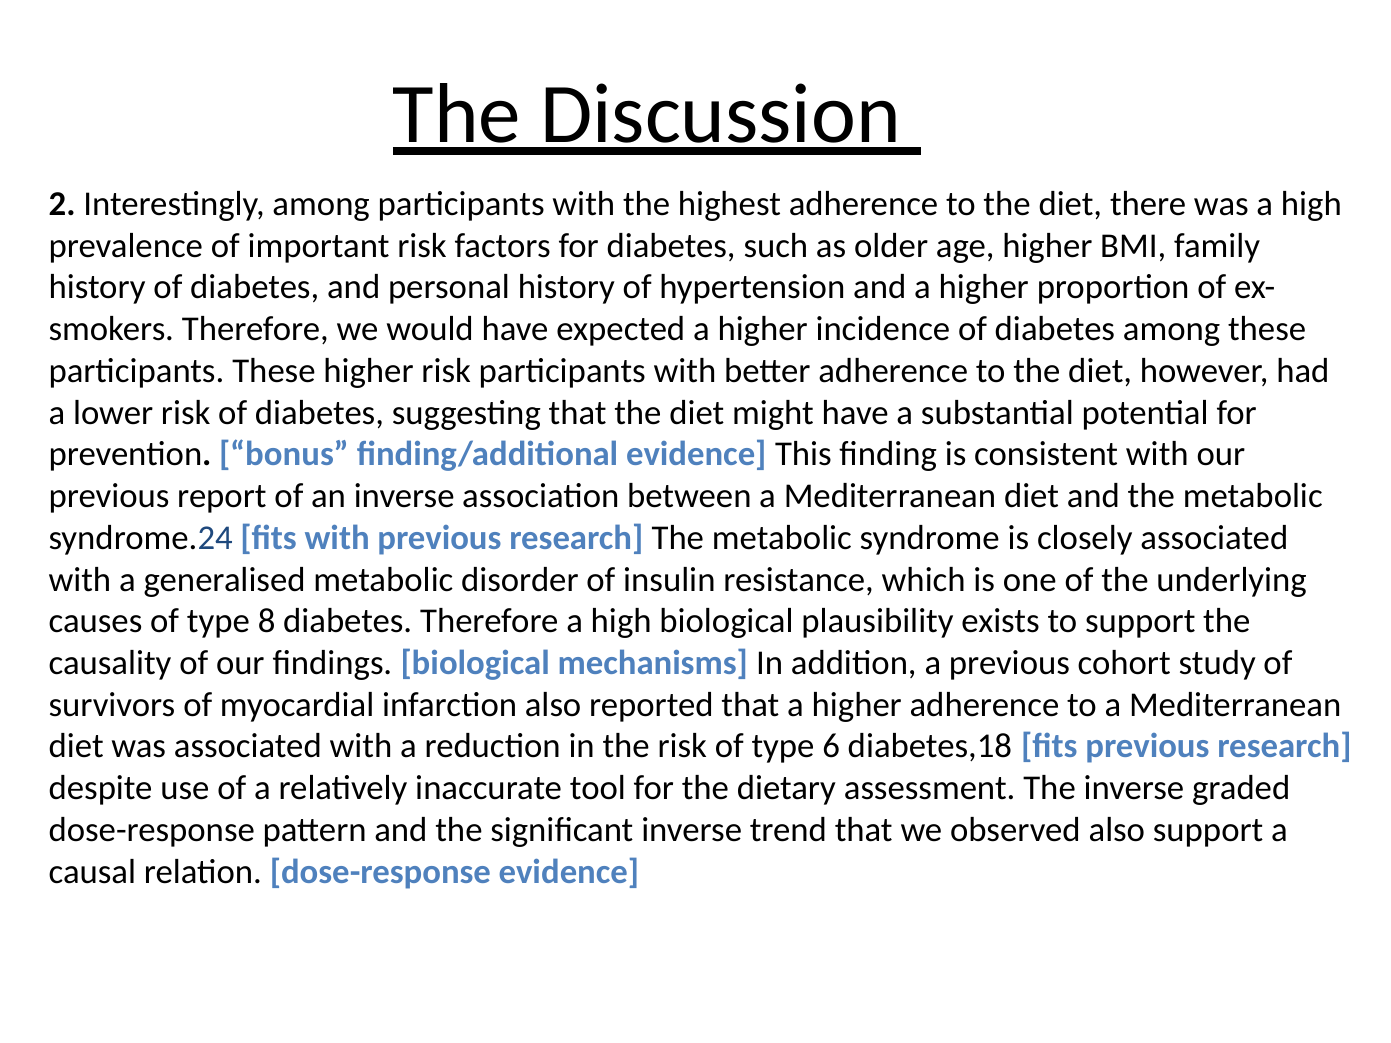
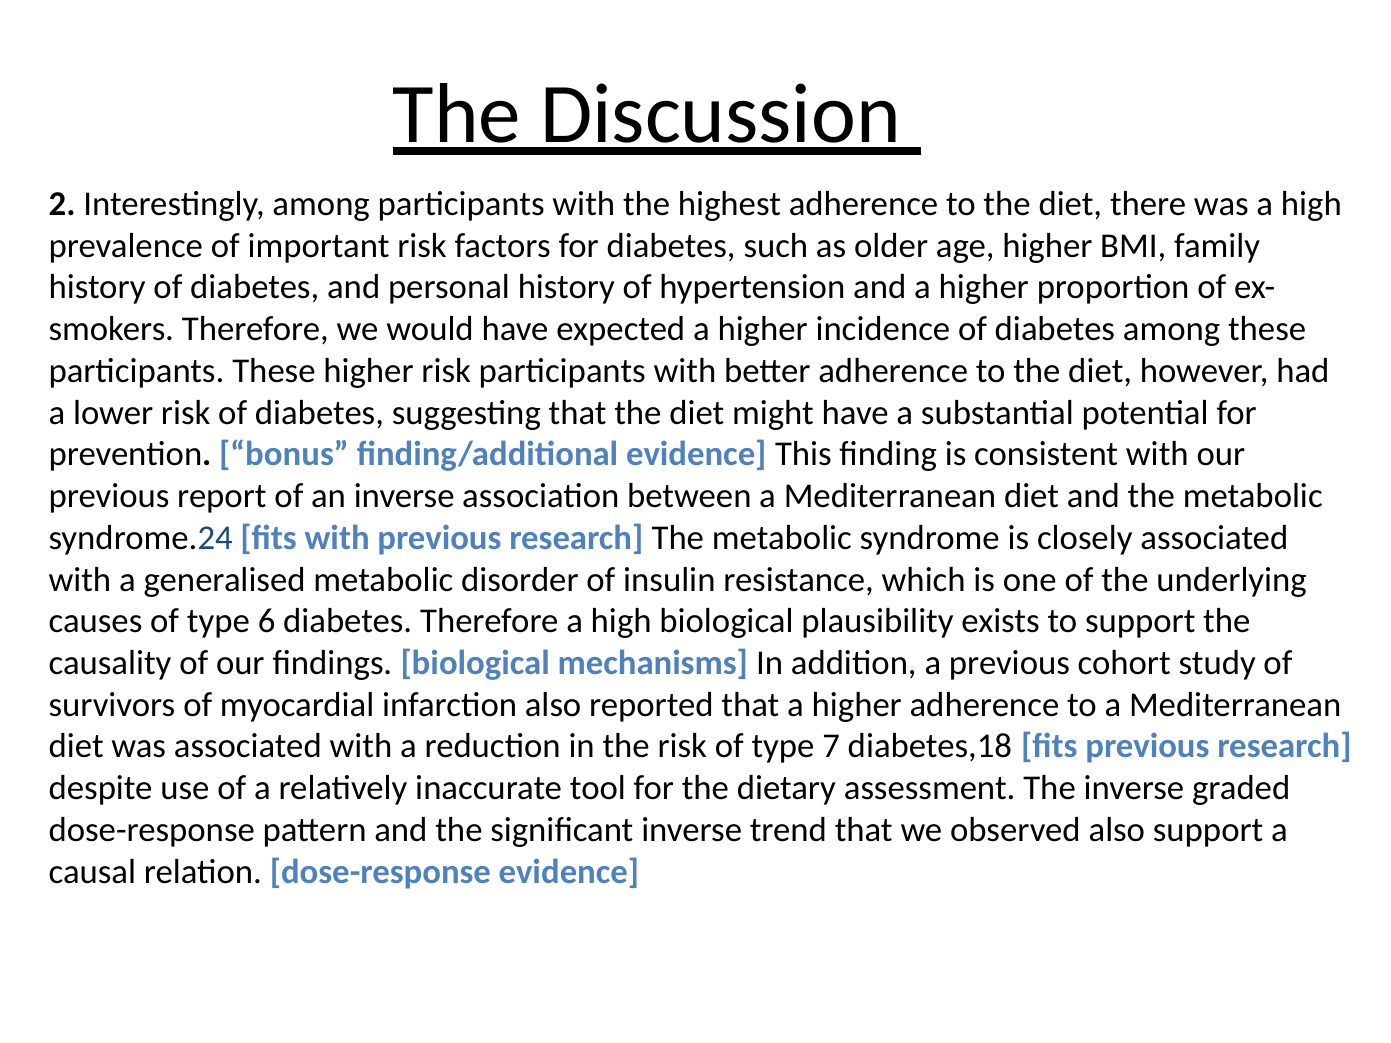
8: 8 -> 6
6: 6 -> 7
